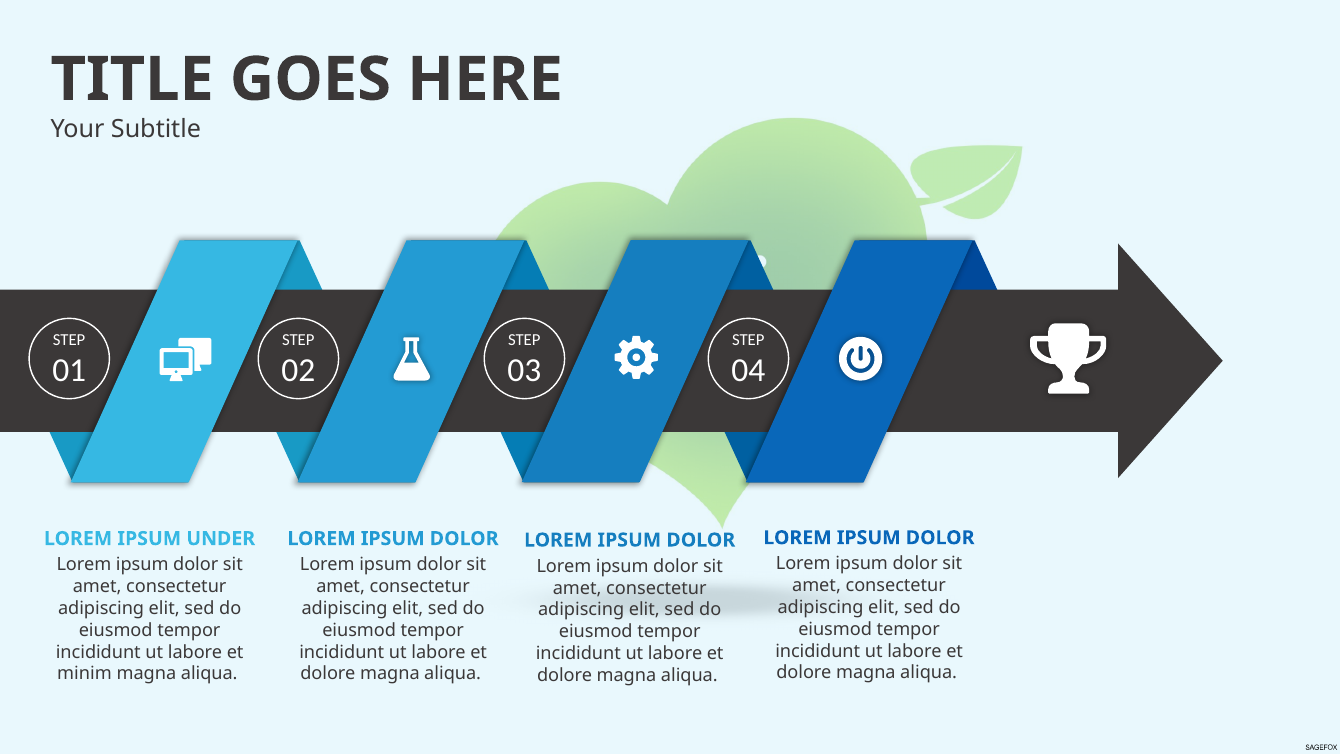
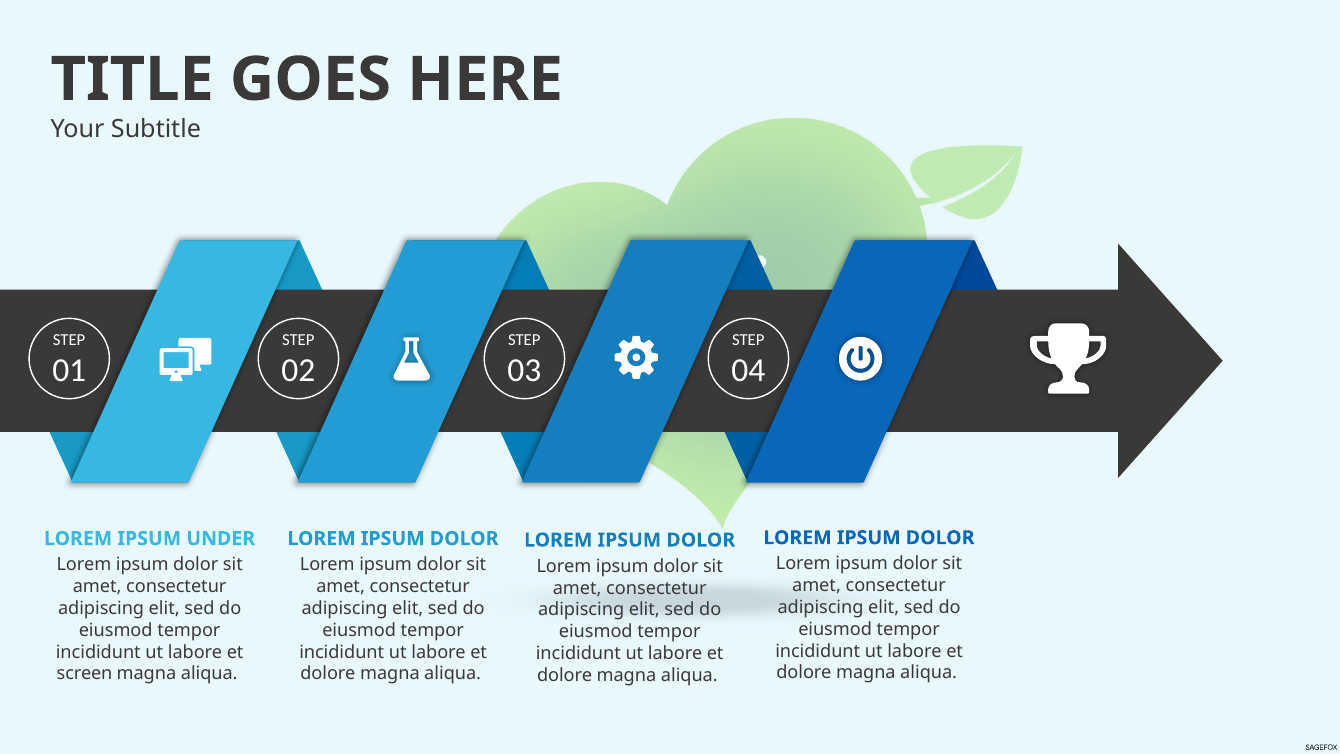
minim: minim -> screen
